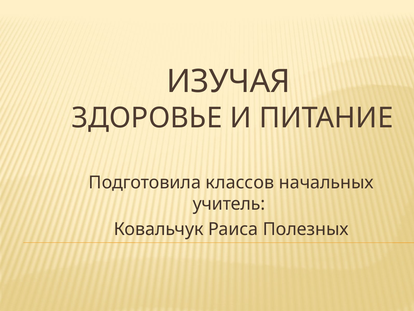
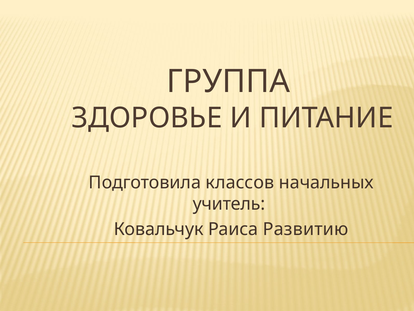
ИЗУЧАЯ: ИЗУЧАЯ -> ГРУППА
Полезных: Полезных -> Развитию
